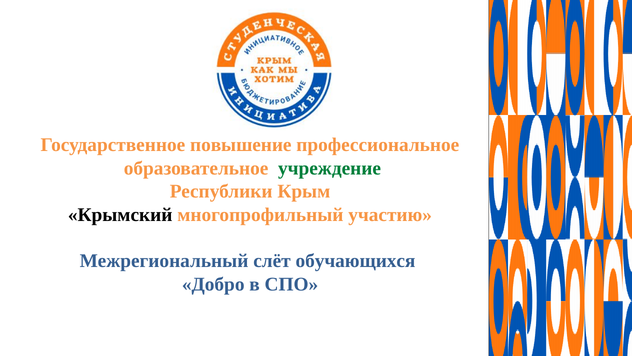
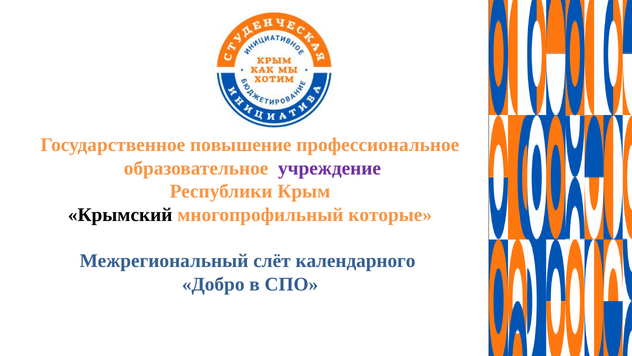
учреждение colour: green -> purple
участию: участию -> которые
обучающихся: обучающихся -> календарного
